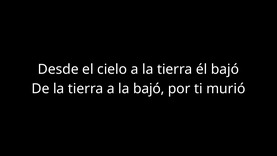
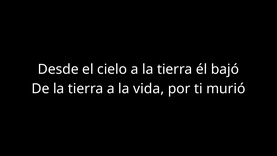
la bajó: bajó -> vida
